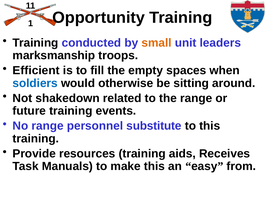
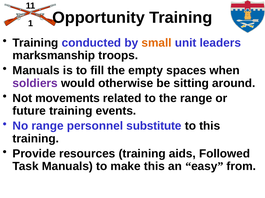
Efficient at (36, 71): Efficient -> Manuals
soldiers colour: blue -> purple
shakedown: shakedown -> movements
Receives: Receives -> Followed
